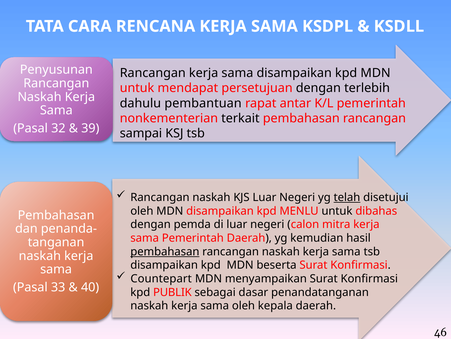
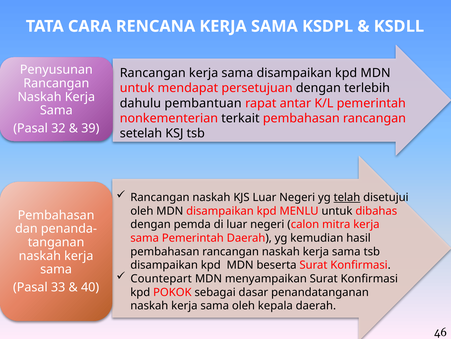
sampai: sampai -> setelah
pembahasan at (165, 251) underline: present -> none
PUBLIK: PUBLIK -> POKOK
